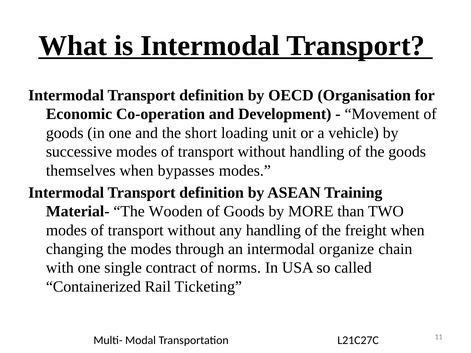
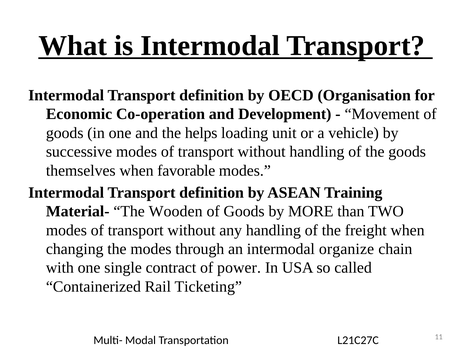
short: short -> helps
bypasses: bypasses -> favorable
norms: norms -> power
